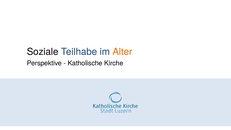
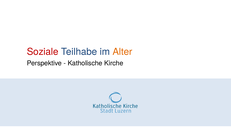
Soziale colour: black -> red
